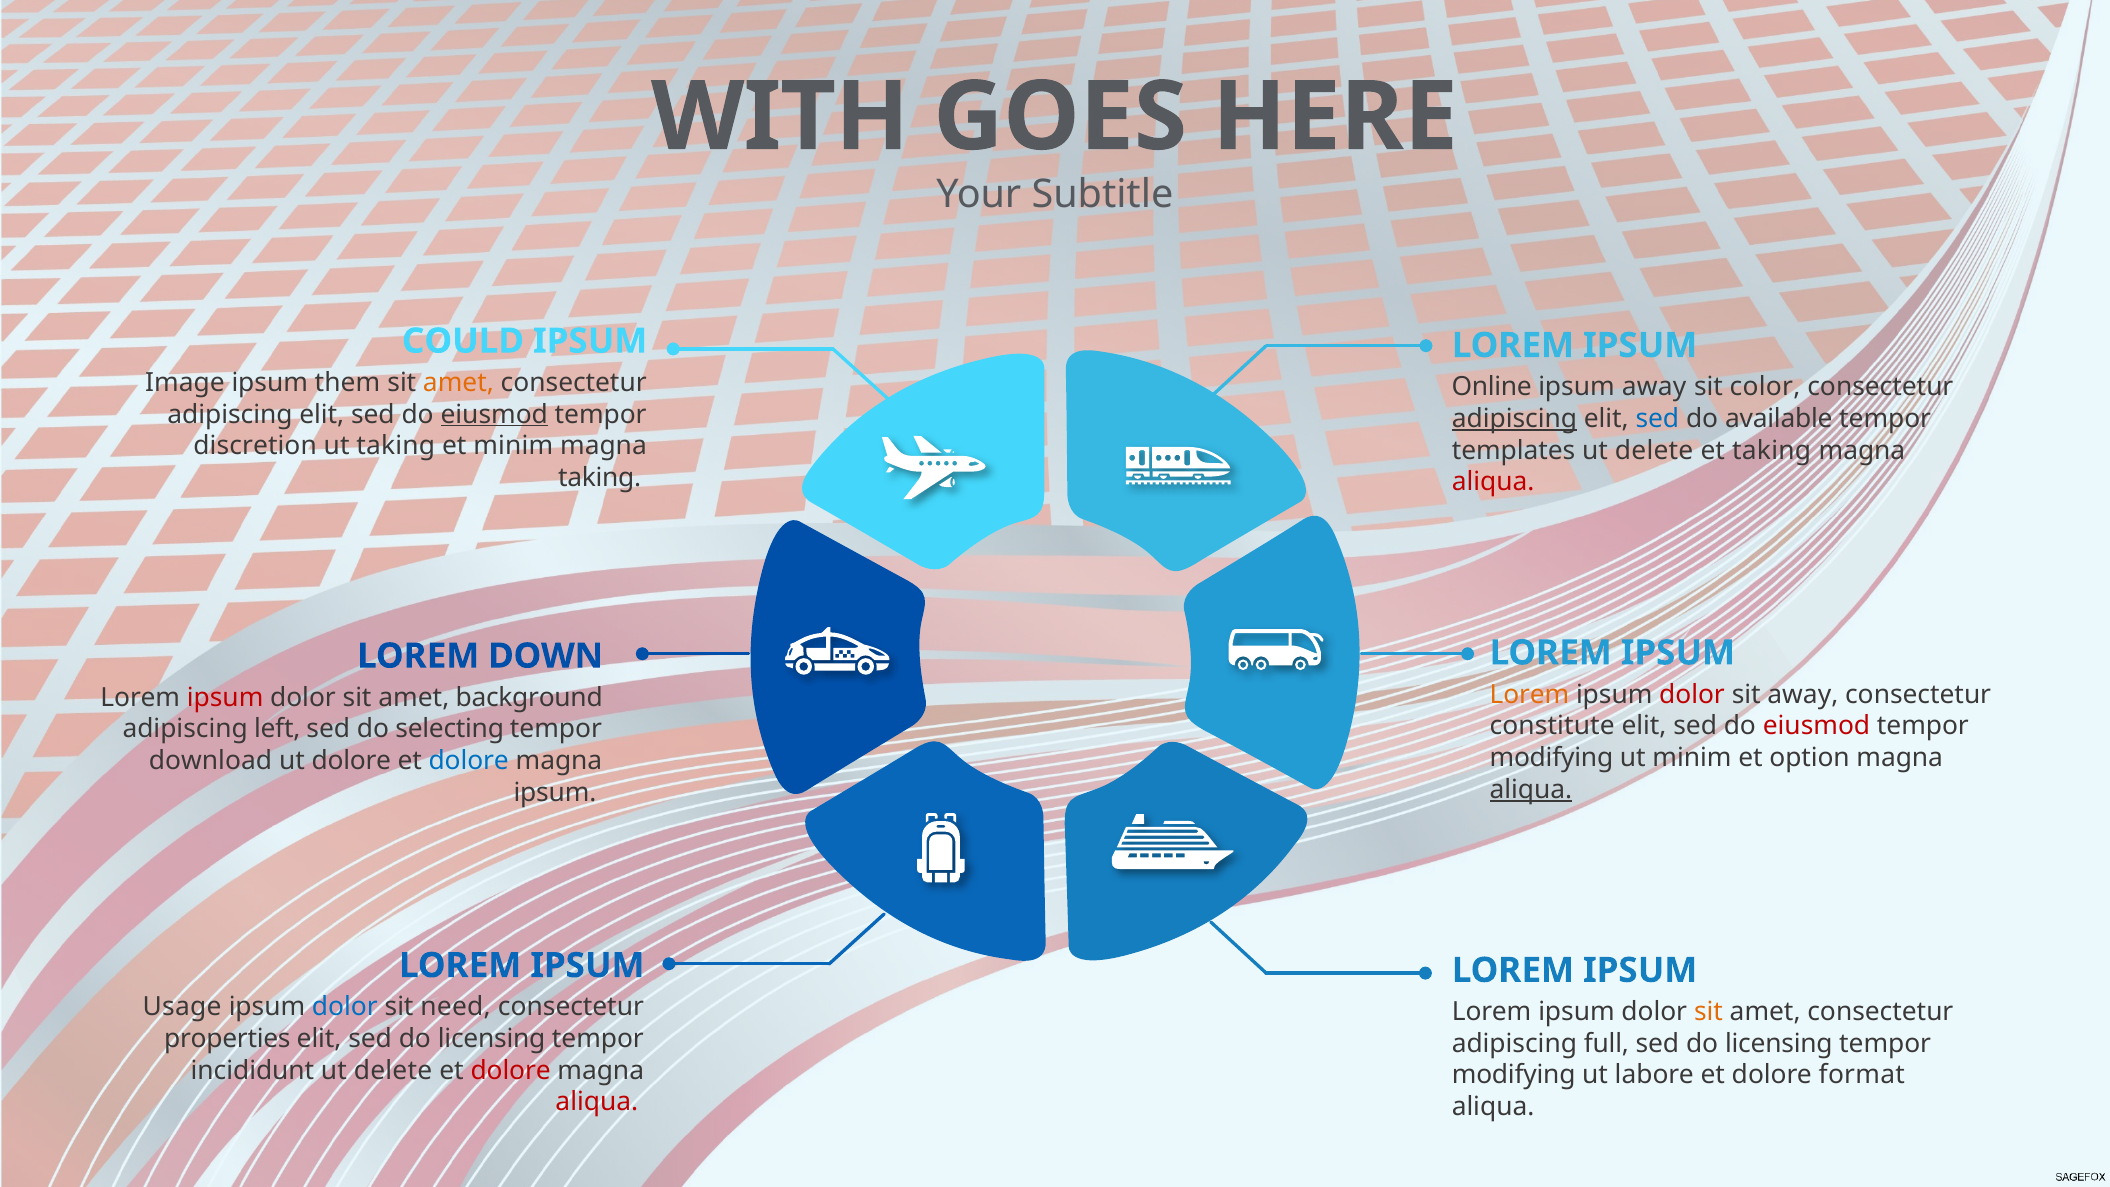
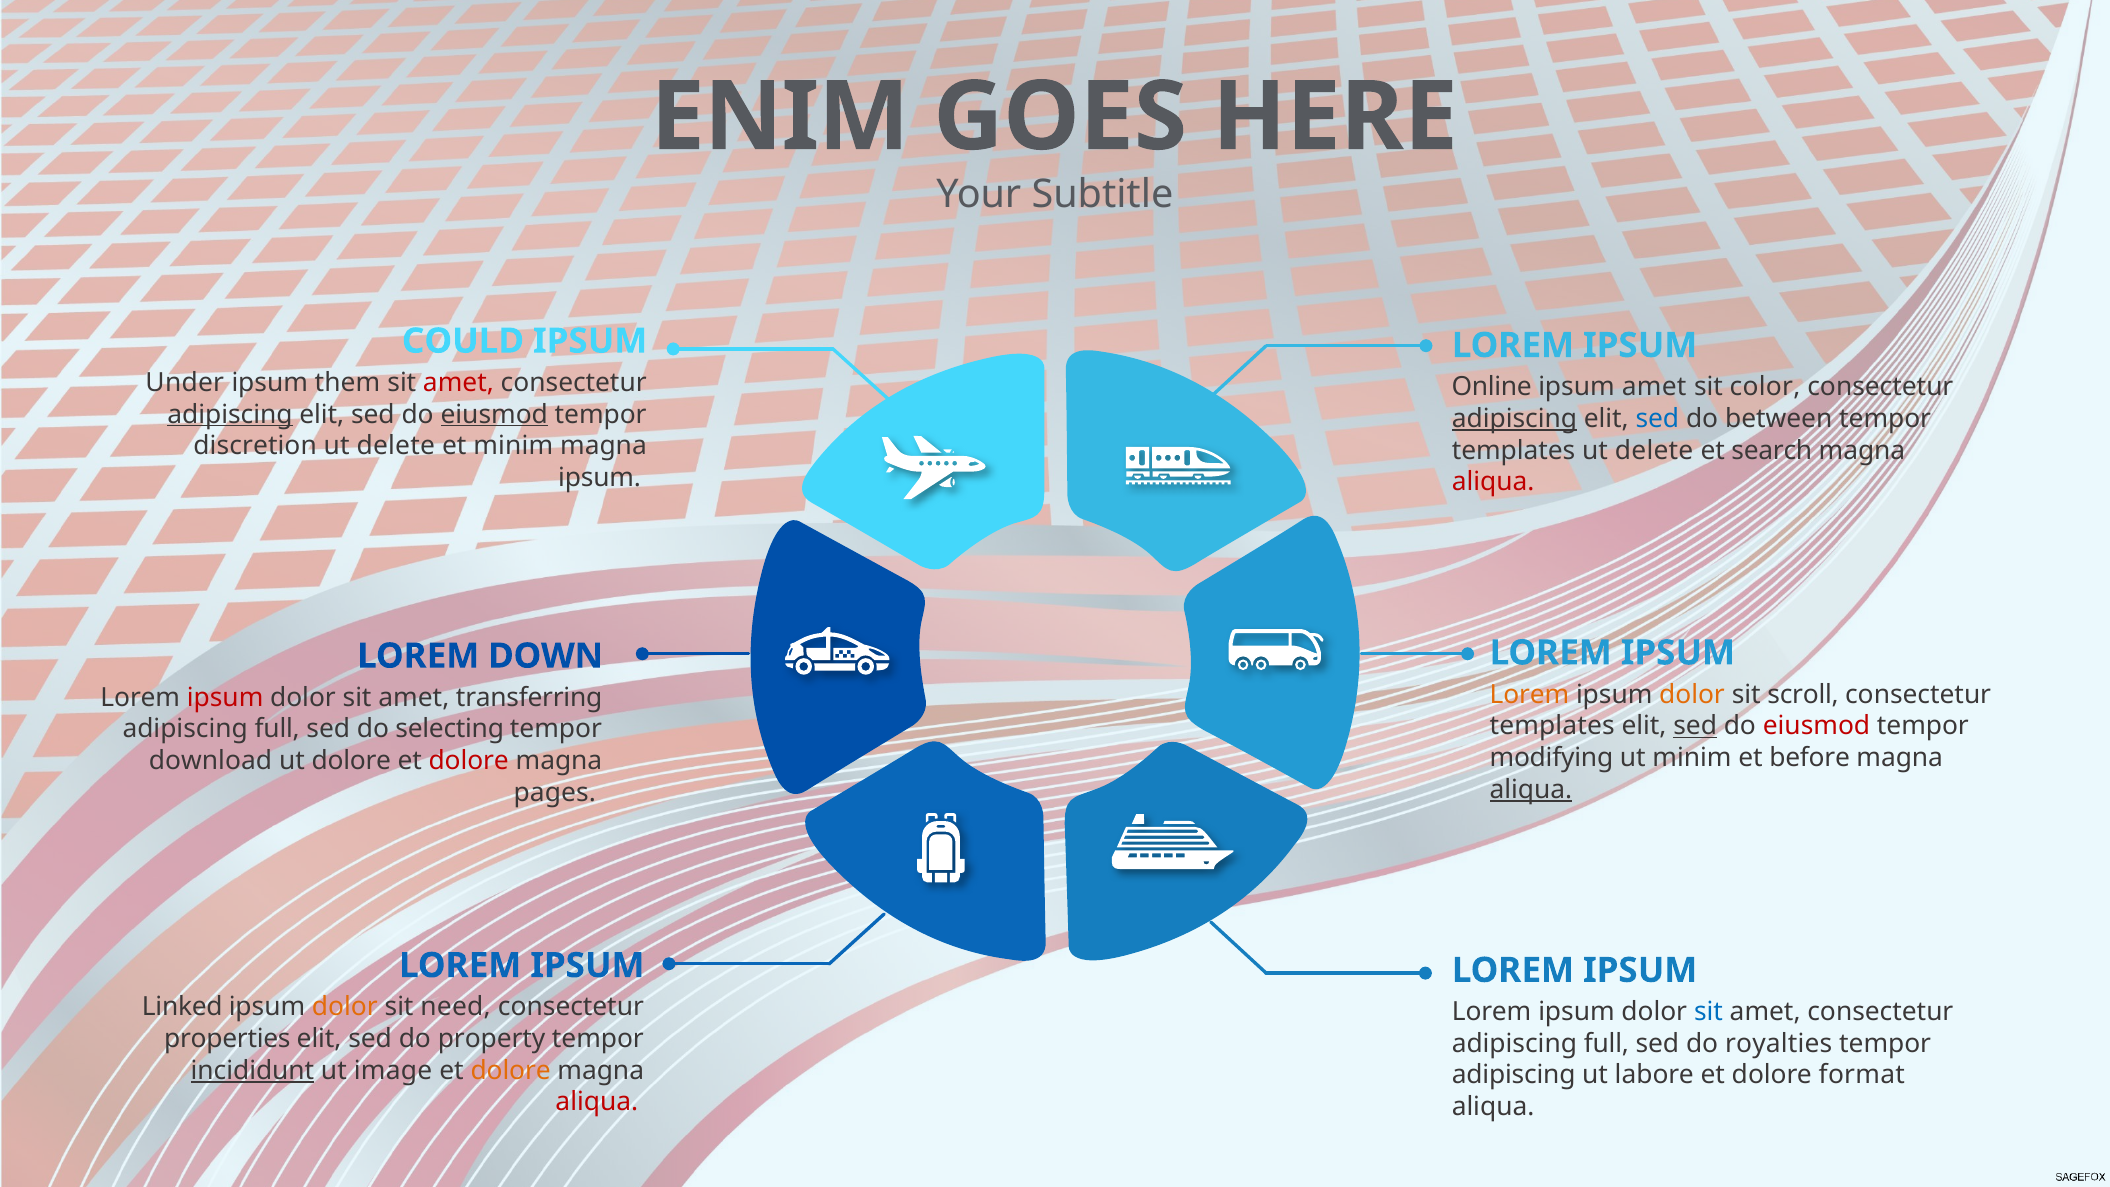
WITH: WITH -> ENIM
Image: Image -> Under
amet at (458, 383) colour: orange -> red
ipsum away: away -> amet
adipiscing at (230, 414) underline: none -> present
available: available -> between
taking at (396, 446): taking -> delete
et taking: taking -> search
taking at (600, 478): taking -> ipsum
dolor at (1692, 694) colour: red -> orange
sit away: away -> scroll
background: background -> transferring
constitute at (1552, 726): constitute -> templates
sed at (1695, 726) underline: none -> present
left at (277, 729): left -> full
option: option -> before
dolore at (469, 761) colour: blue -> red
ipsum at (555, 793): ipsum -> pages
Usage: Usage -> Linked
dolor at (345, 1007) colour: blue -> orange
sit at (1708, 1012) colour: orange -> blue
elit sed do licensing: licensing -> property
licensing at (1779, 1043): licensing -> royalties
incididunt underline: none -> present
delete at (393, 1070): delete -> image
dolore at (511, 1070) colour: red -> orange
modifying at (1514, 1075): modifying -> adipiscing
